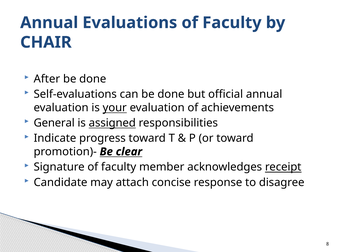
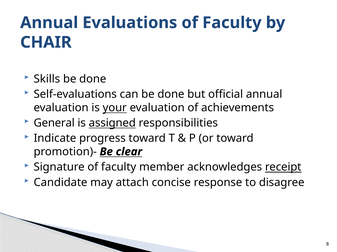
After: After -> Skills
